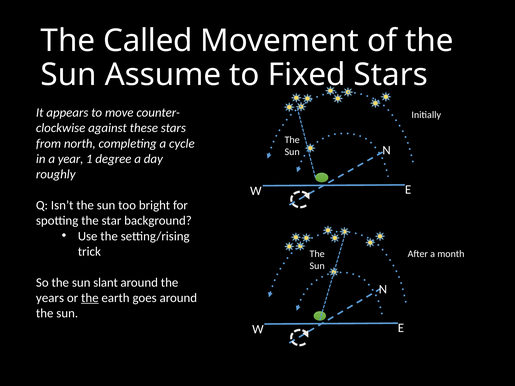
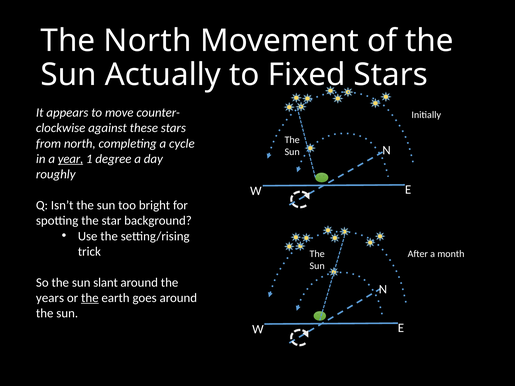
The Called: Called -> North
Assume: Assume -> Actually
year underline: none -> present
